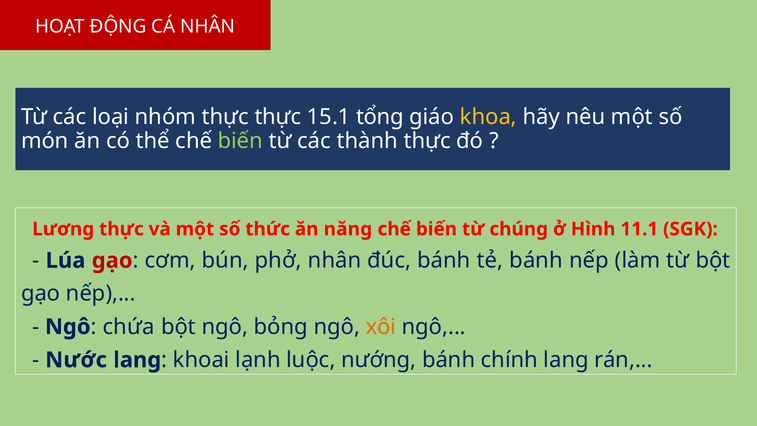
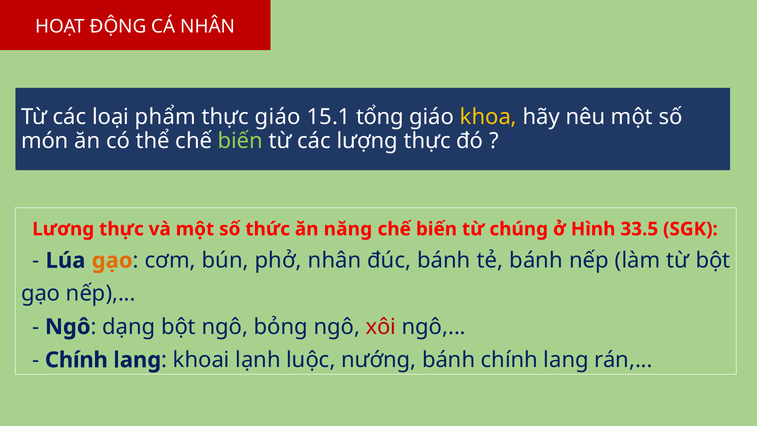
nhóm: nhóm -> phẩm
thực thực: thực -> giáo
thành: thành -> lượng
11.1: 11.1 -> 33.5
gạo at (112, 260) colour: red -> orange
chứa: chứa -> dạng
xôi colour: orange -> red
Nước at (76, 360): Nước -> Chính
